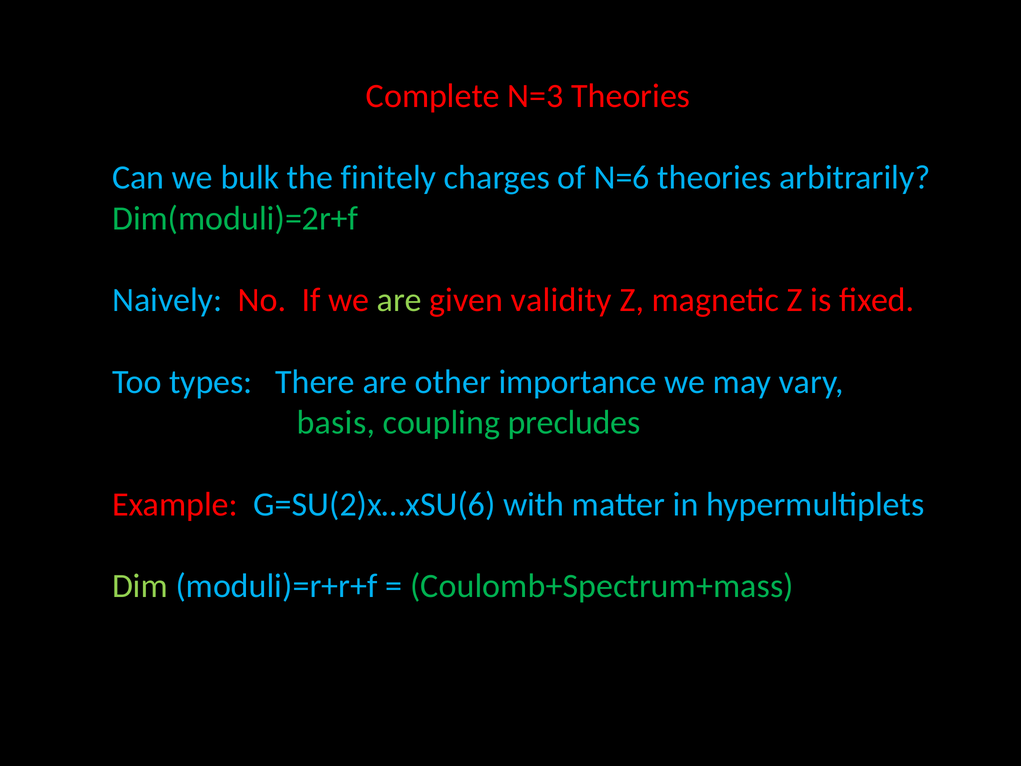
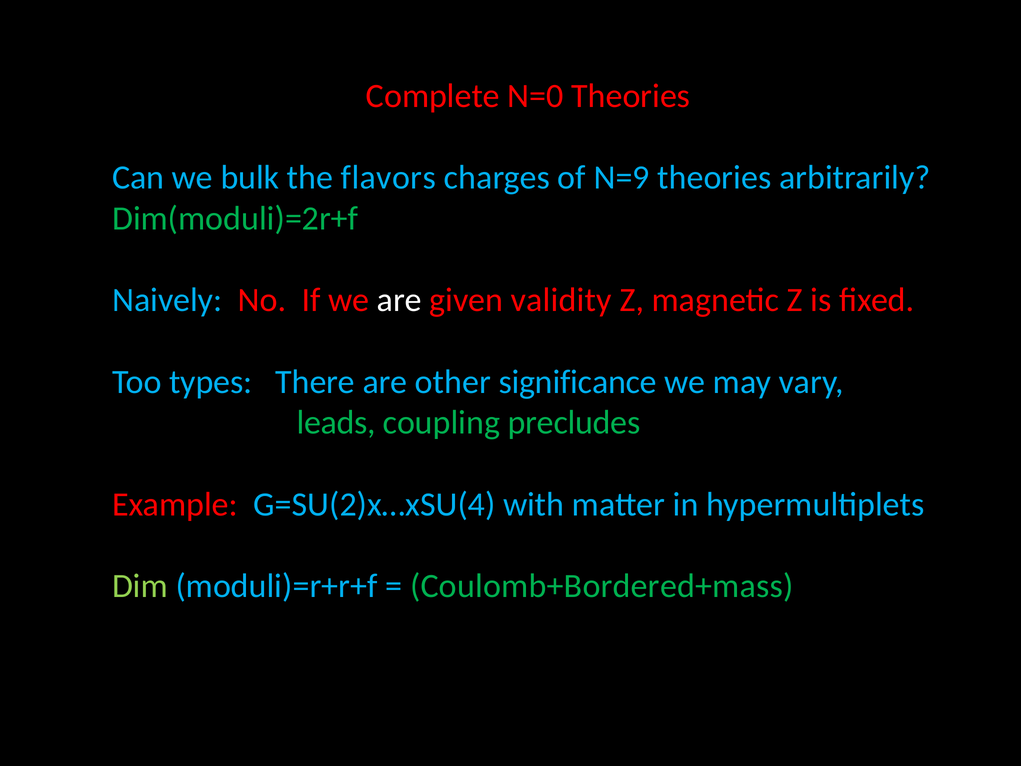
N=3: N=3 -> N=0
finitely: finitely -> flavors
N=6: N=6 -> N=9
are at (399, 300) colour: light green -> white
importance: importance -> significance
basis: basis -> leads
G=SU(2)x…xSU(6: G=SU(2)x…xSU(6 -> G=SU(2)x…xSU(4
Coulomb+Spectrum+mass: Coulomb+Spectrum+mass -> Coulomb+Bordered+mass
